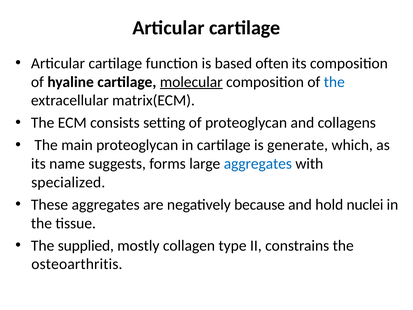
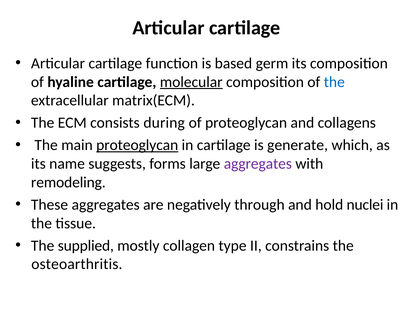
often: often -> germ
setting: setting -> during
proteoglycan at (137, 145) underline: none -> present
aggregates at (258, 164) colour: blue -> purple
specialized: specialized -> remodeling
because: because -> through
